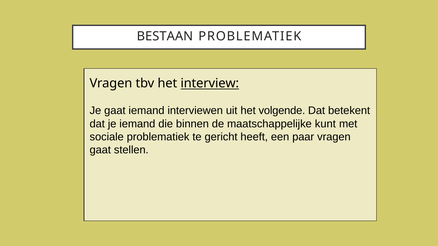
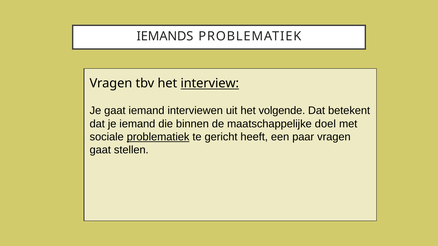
BESTAAN: BESTAAN -> IEMANDS
kunt: kunt -> doel
problematiek at (158, 137) underline: none -> present
